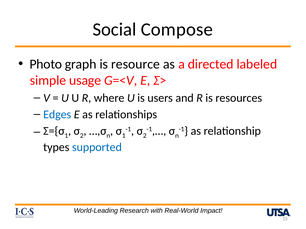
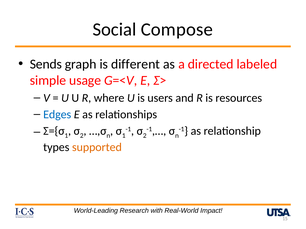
Photo: Photo -> Sends
resource: resource -> different
supported colour: blue -> orange
